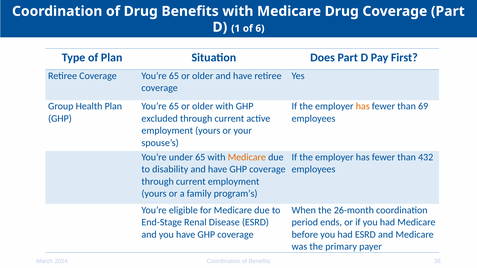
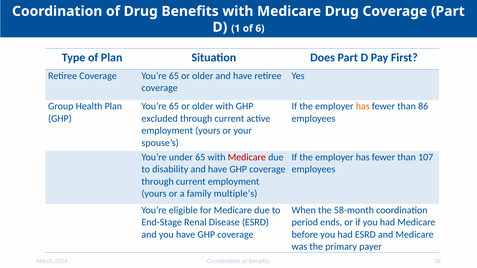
69: 69 -> 86
Medicare at (247, 157) colour: orange -> red
432: 432 -> 107
program’s: program’s -> multiple’s
26-month: 26-month -> 58-month
